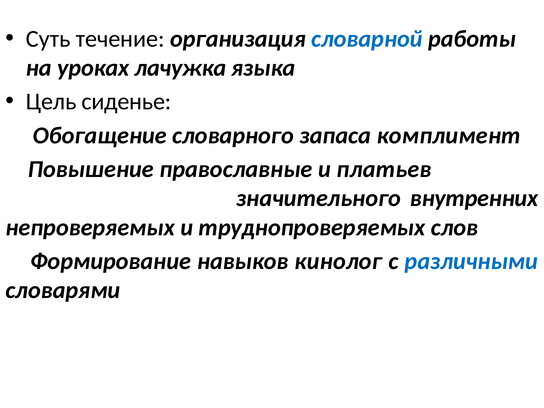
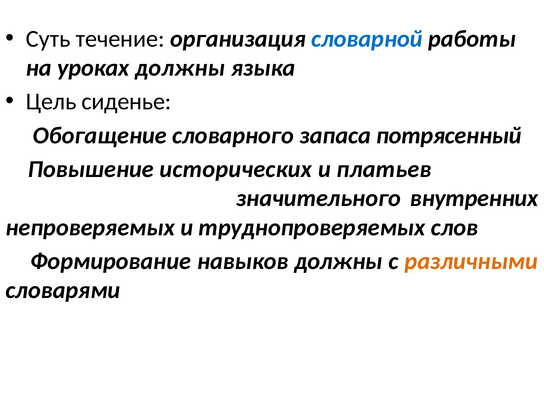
уроках лачужка: лачужка -> должны
комплимент: комплимент -> потрясенный
православные: православные -> исторических
навыков кинолог: кинолог -> должны
различными colour: blue -> orange
